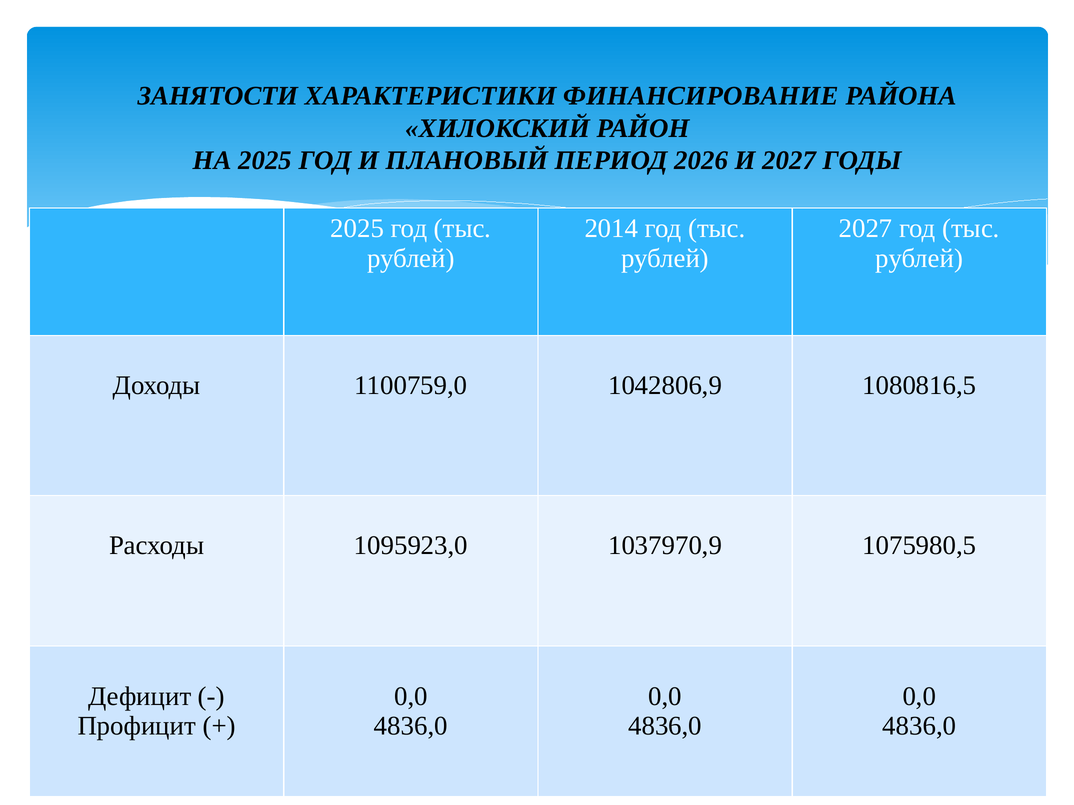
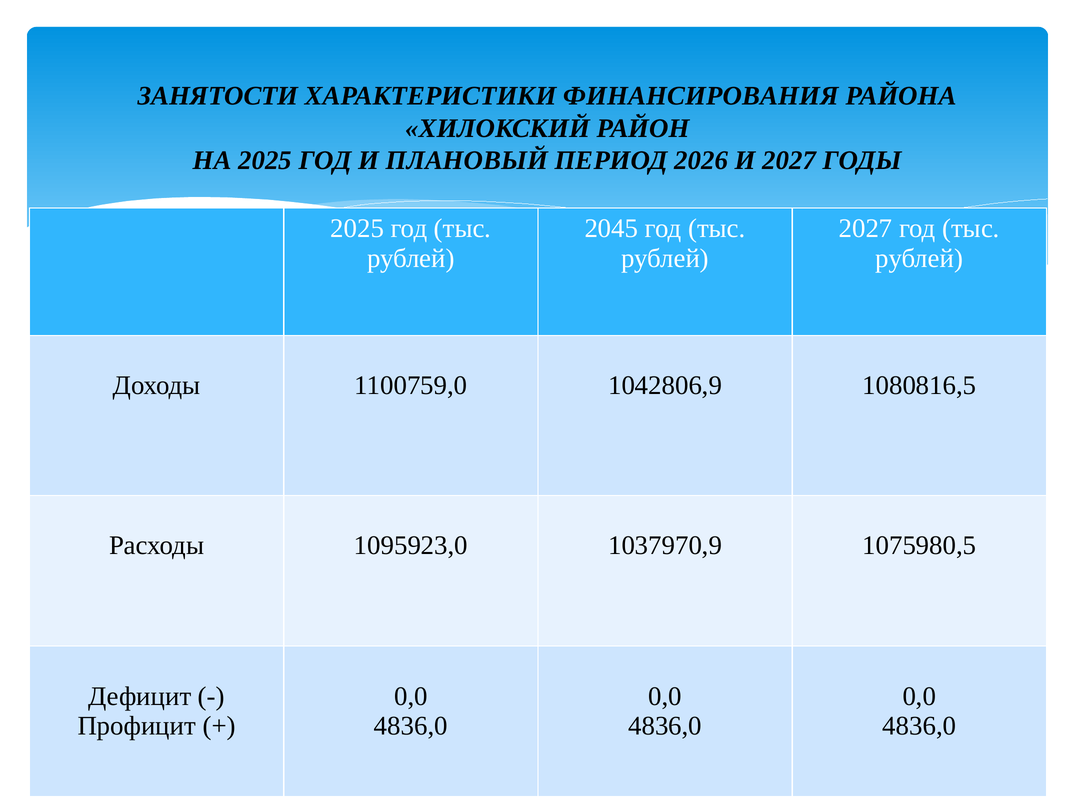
ФИНАНСИРОВАНИЕ: ФИНАНСИРОВАНИЕ -> ФИНАНСИРОВАНИЯ
2014: 2014 -> 2045
